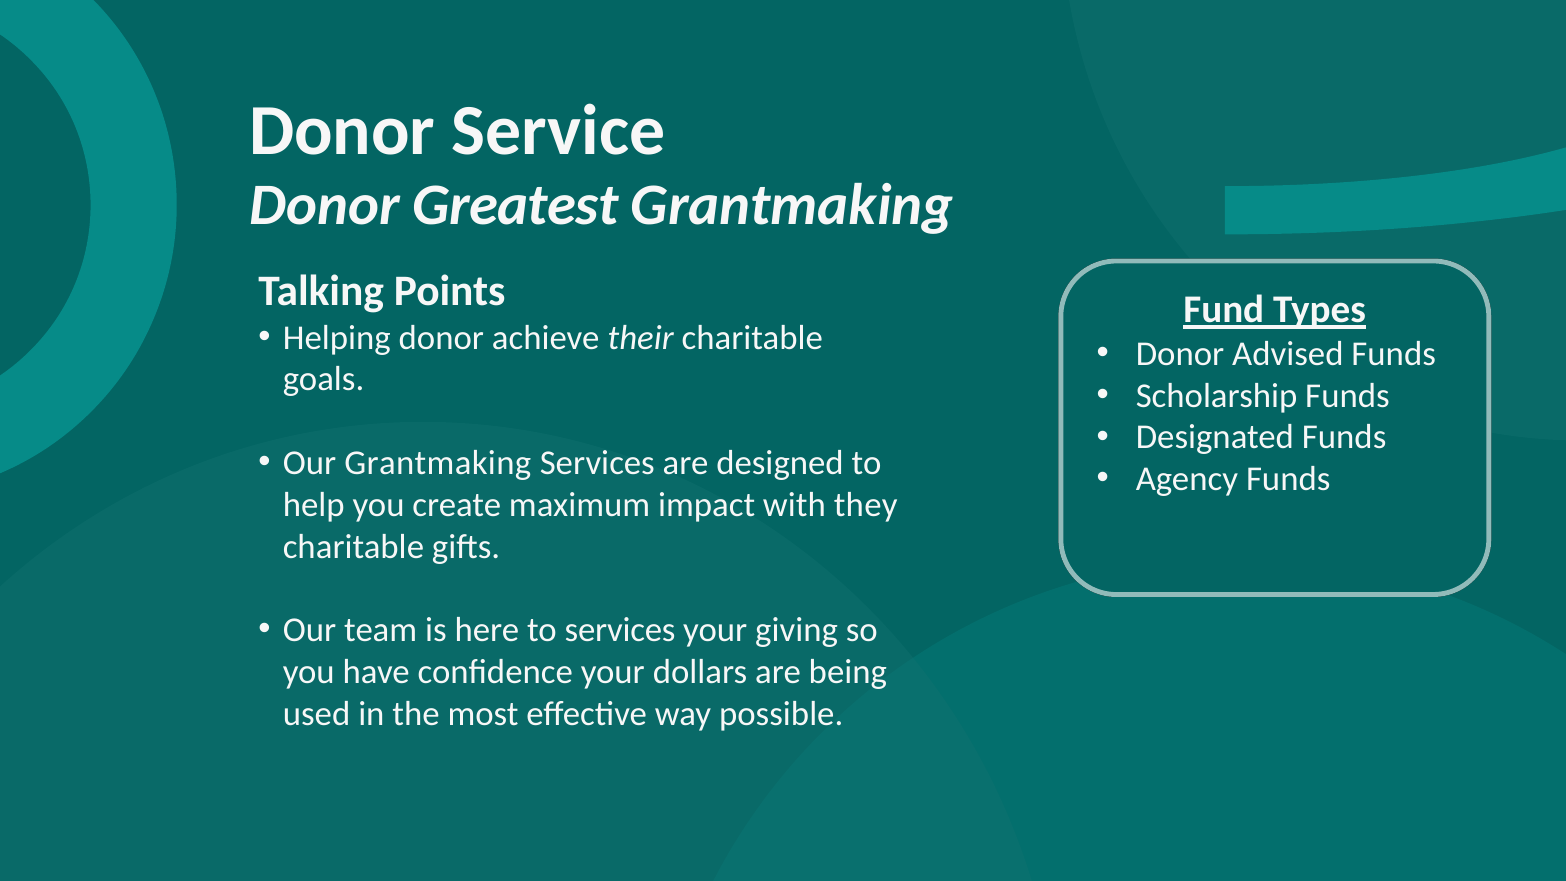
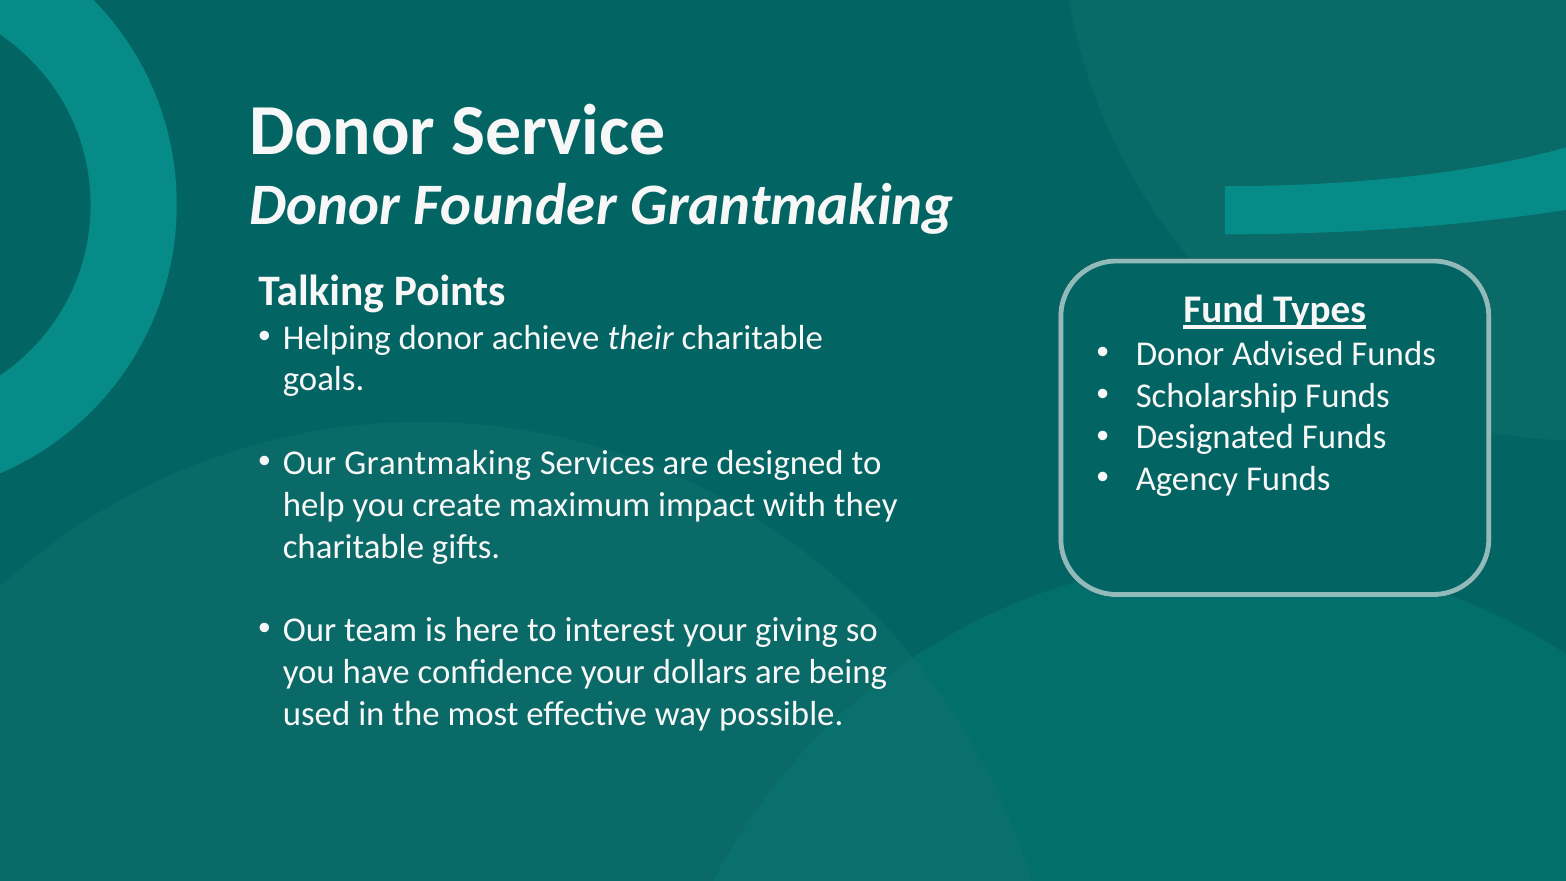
Greatest: Greatest -> Founder
to services: services -> interest
